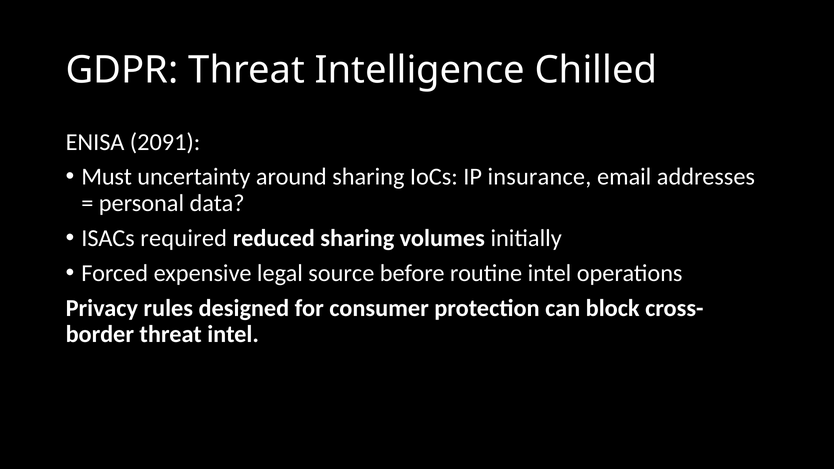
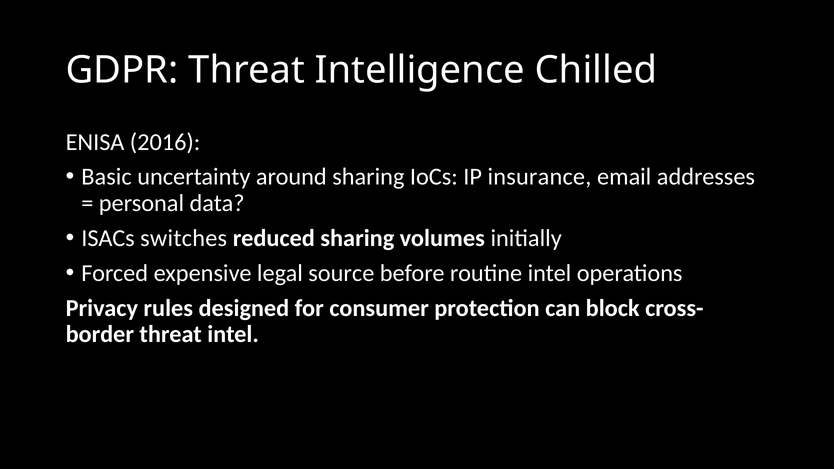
2091: 2091 -> 2016
Must: Must -> Basic
required: required -> switches
